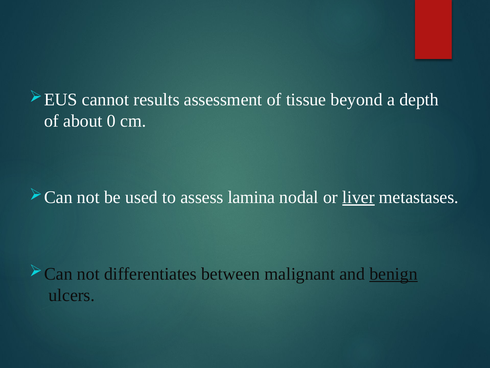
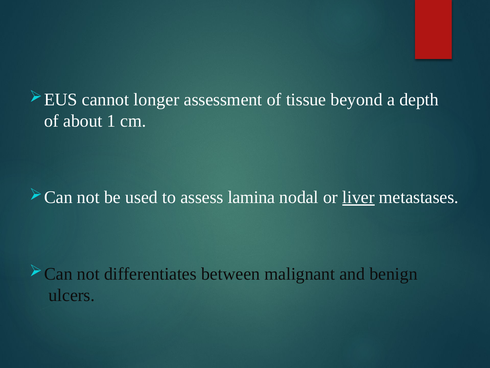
results: results -> longer
0: 0 -> 1
benign underline: present -> none
